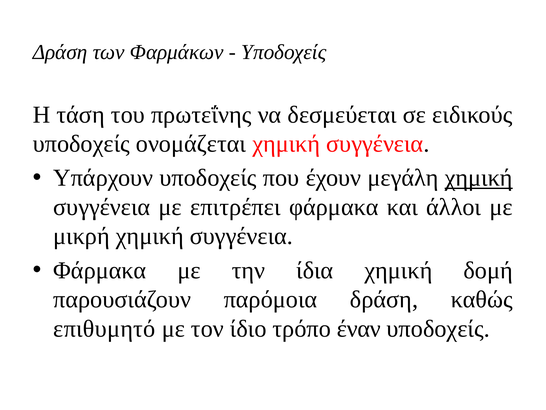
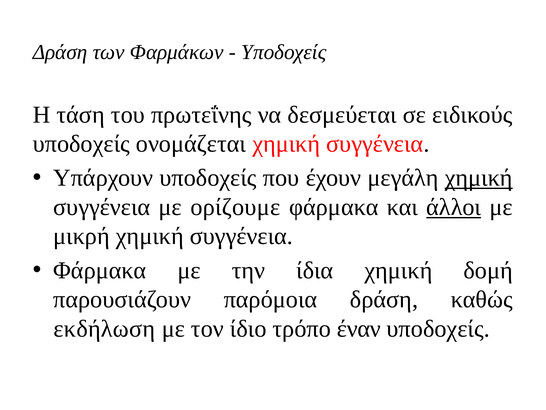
επιτρέπει: επιτρέπει -> ορίζουμε
άλλοι underline: none -> present
επιθυμητό: επιθυμητό -> εκδήλωση
